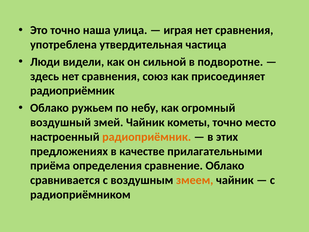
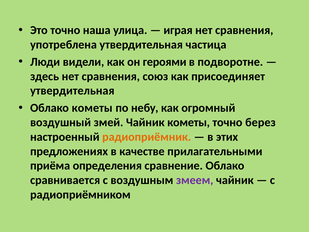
сильной: сильной -> героями
радиоприёмник at (72, 91): радиоприёмник -> утвердительная
Облако ружьем: ружьем -> кометы
место: место -> берез
змеем colour: orange -> purple
